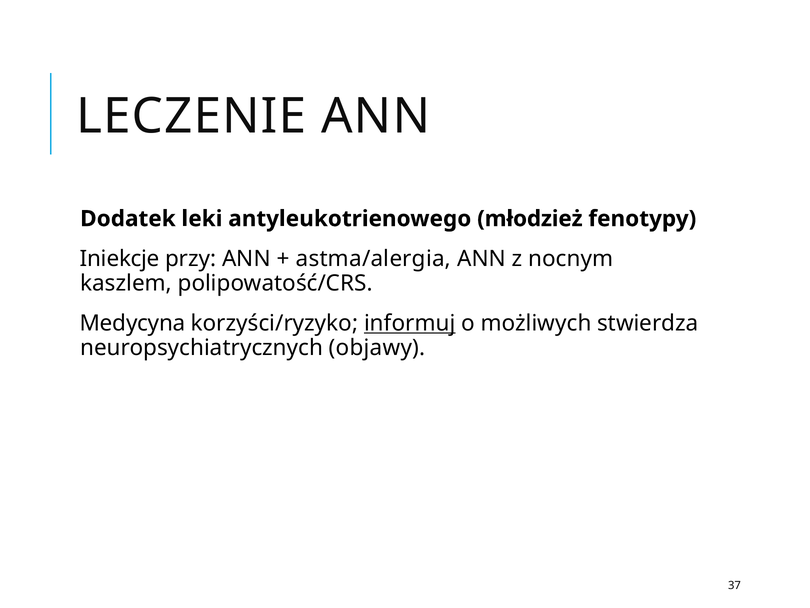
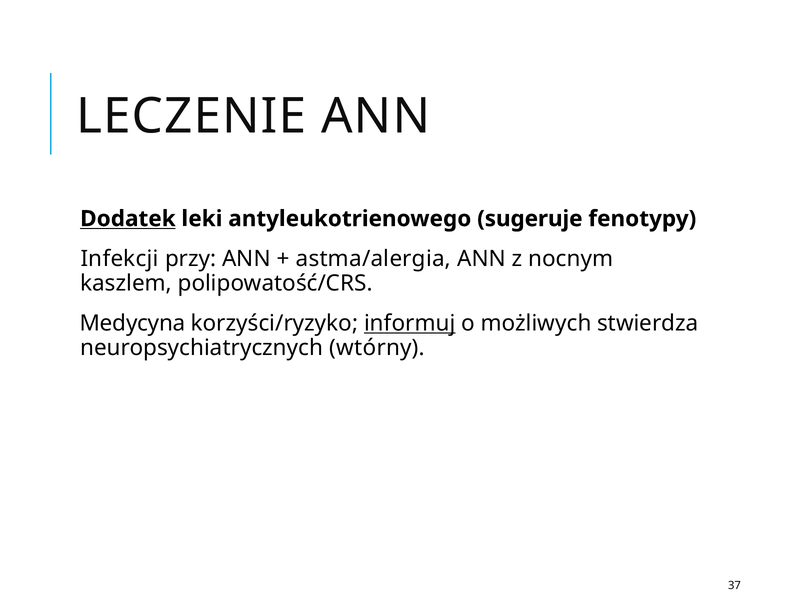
Dodatek underline: none -> present
młodzież: młodzież -> sugeruje
Iniekcje: Iniekcje -> Infekcji
objawy: objawy -> wtórny
